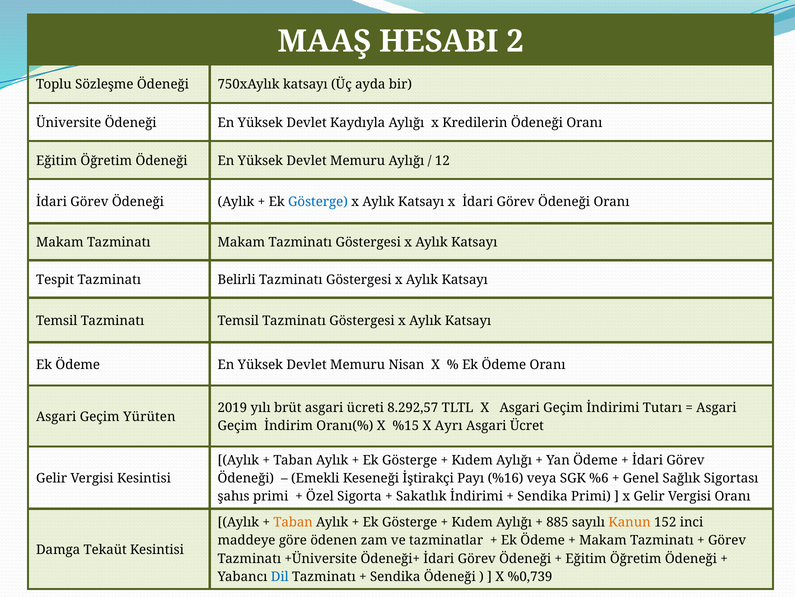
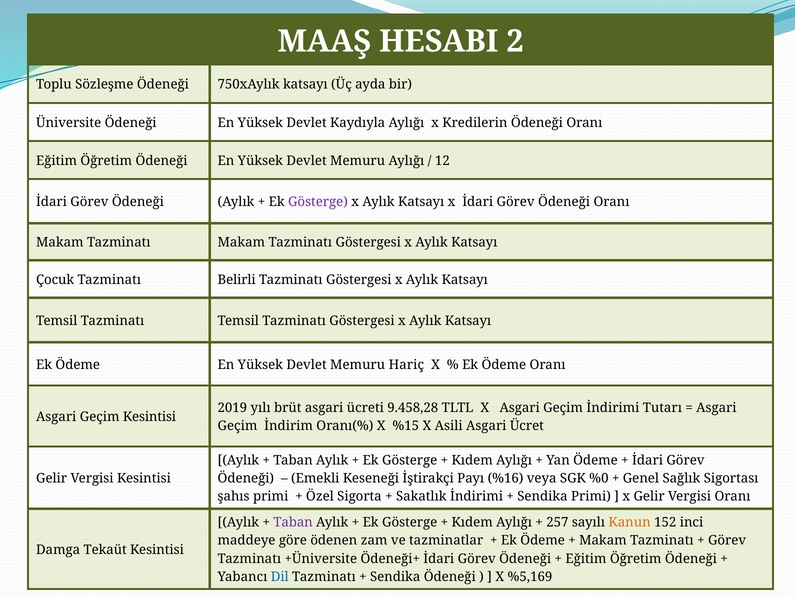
Gösterge at (318, 202) colour: blue -> purple
Tespit: Tespit -> Çocuk
Nisan: Nisan -> Hariç
8.292,57: 8.292,57 -> 9.458,28
Geçim Yürüten: Yürüten -> Kesintisi
Ayrı: Ayrı -> Asili
%6: %6 -> %0
Taban at (293, 522) colour: orange -> purple
885: 885 -> 257
%0,739: %0,739 -> %5,169
